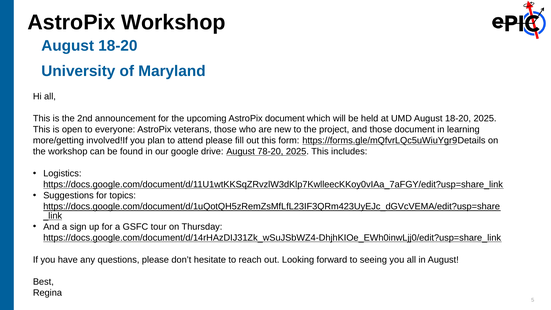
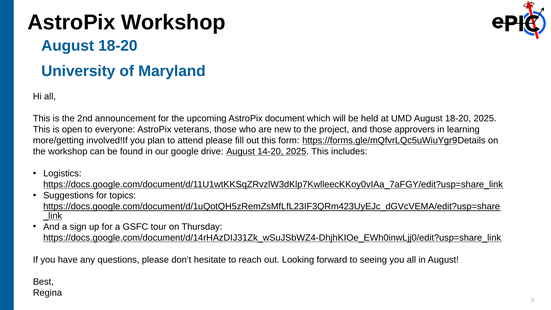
those document: document -> approvers
78-20: 78-20 -> 14-20
